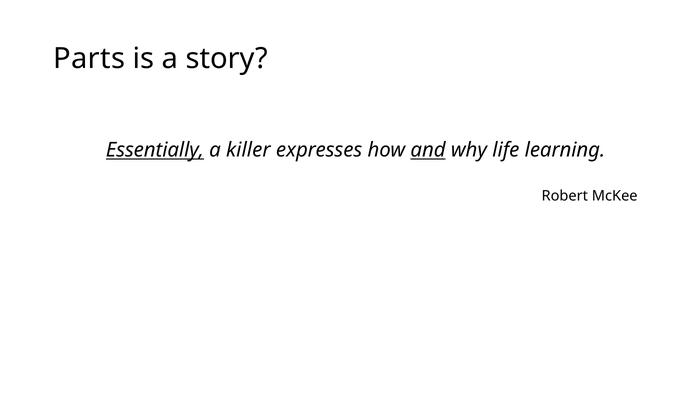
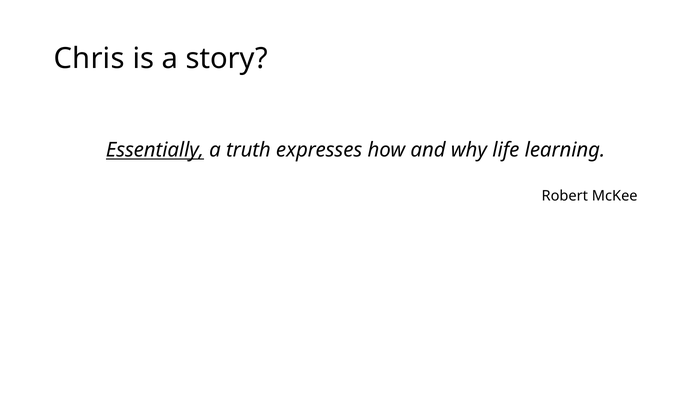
Parts: Parts -> Chris
killer: killer -> truth
and underline: present -> none
